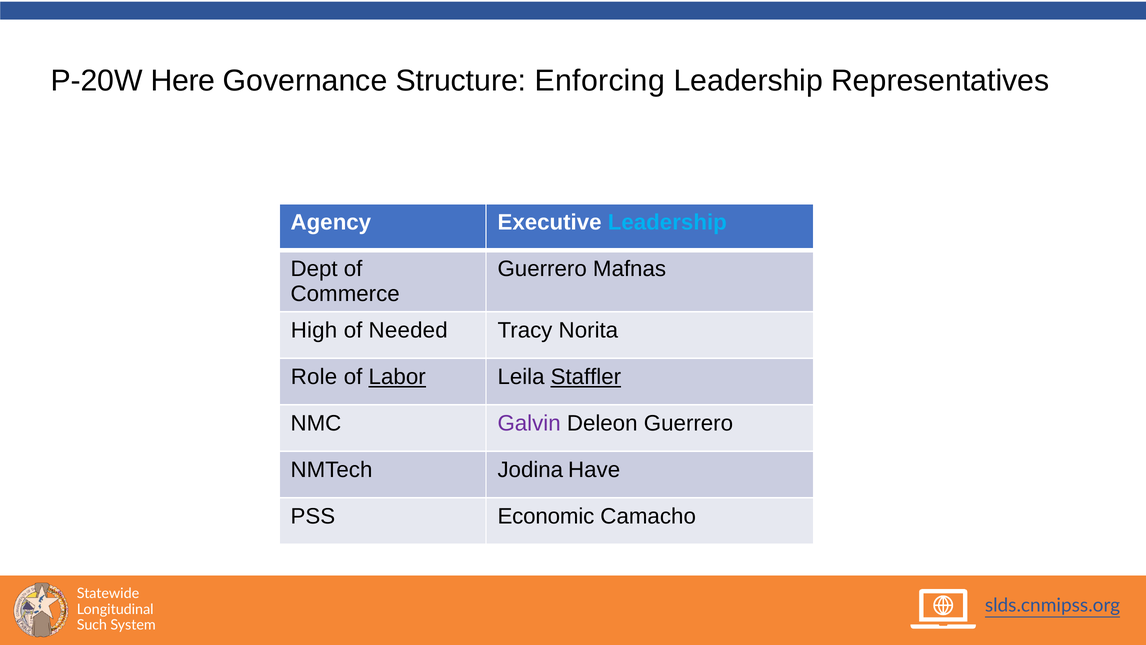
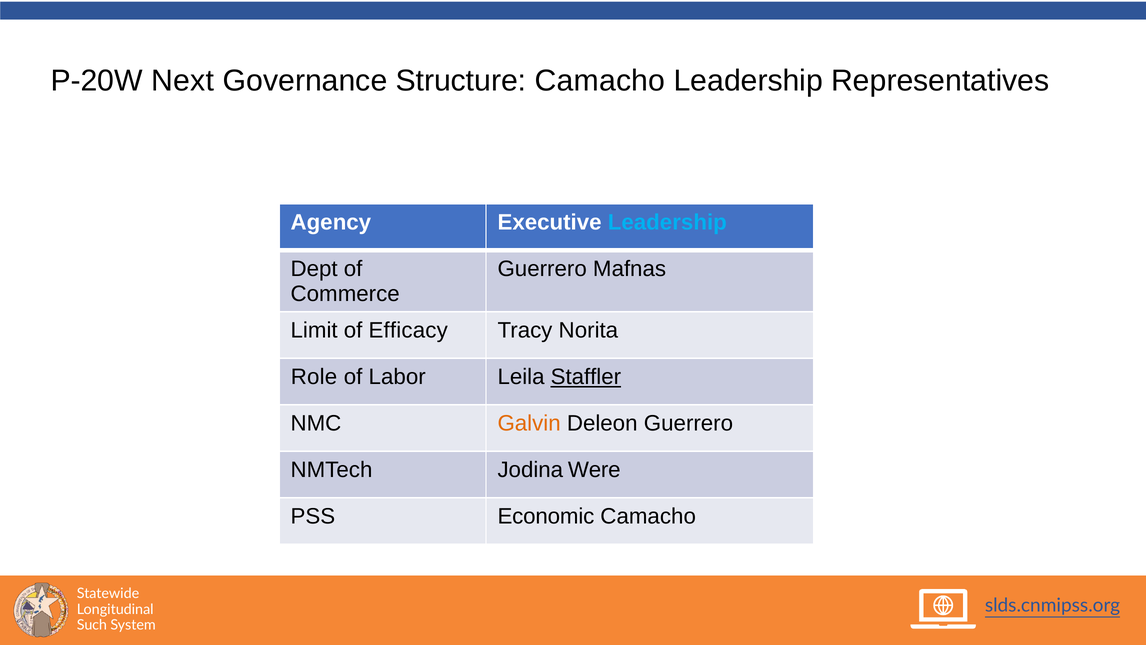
Here: Here -> Next
Structure Enforcing: Enforcing -> Camacho
High: High -> Limit
Needed: Needed -> Efficacy
Labor underline: present -> none
Galvin colour: purple -> orange
Have: Have -> Were
